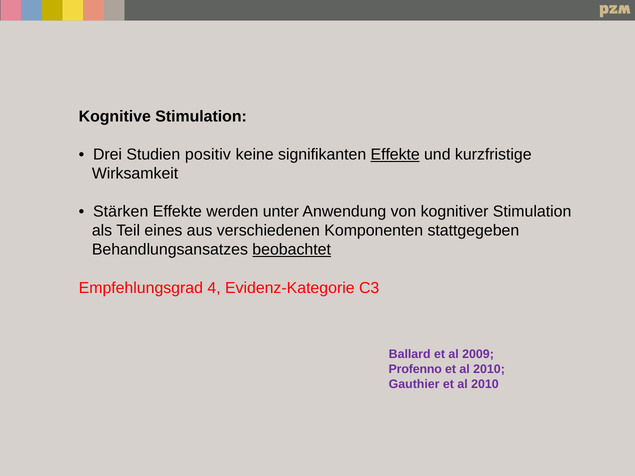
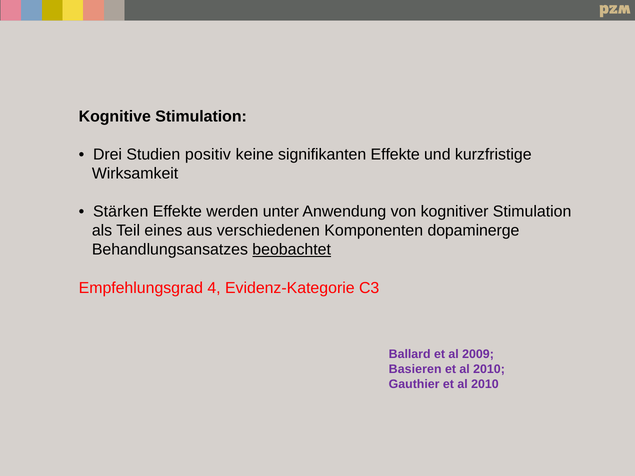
Effekte at (395, 155) underline: present -> none
stattgegeben: stattgegeben -> dopaminerge
Profenno: Profenno -> Basieren
